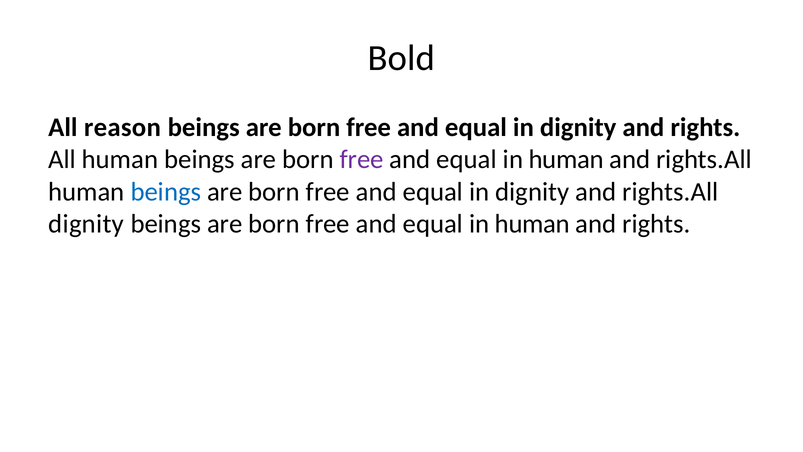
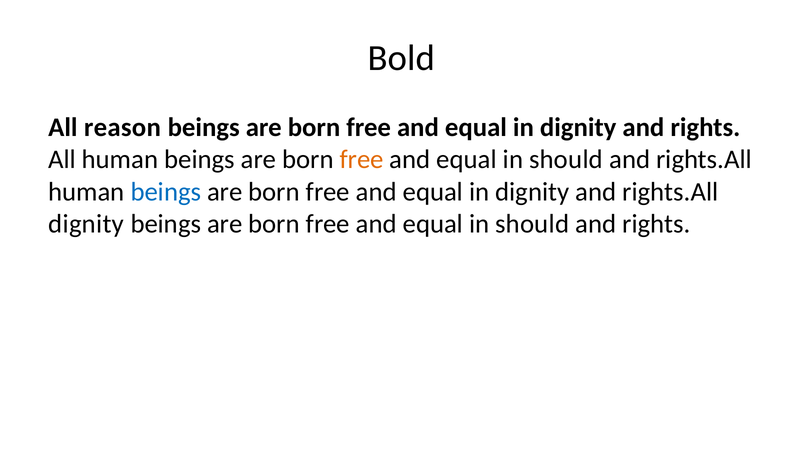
free at (362, 159) colour: purple -> orange
human at (566, 159): human -> should
human at (532, 224): human -> should
